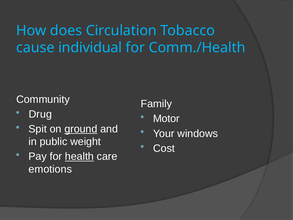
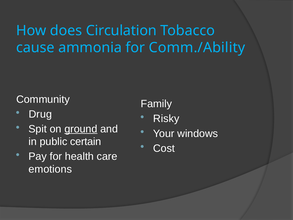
individual: individual -> ammonia
Comm./Health: Comm./Health -> Comm./Ability
Motor: Motor -> Risky
weight: weight -> certain
health underline: present -> none
